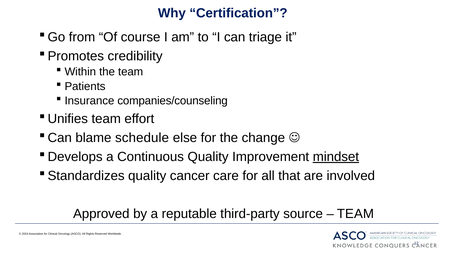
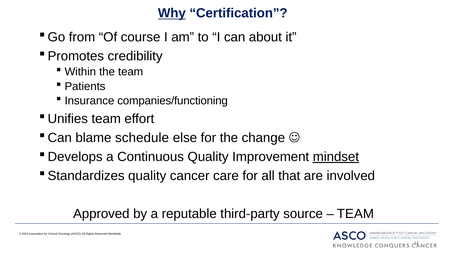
Why underline: none -> present
triage: triage -> about
companies/counseling: companies/counseling -> companies/functioning
